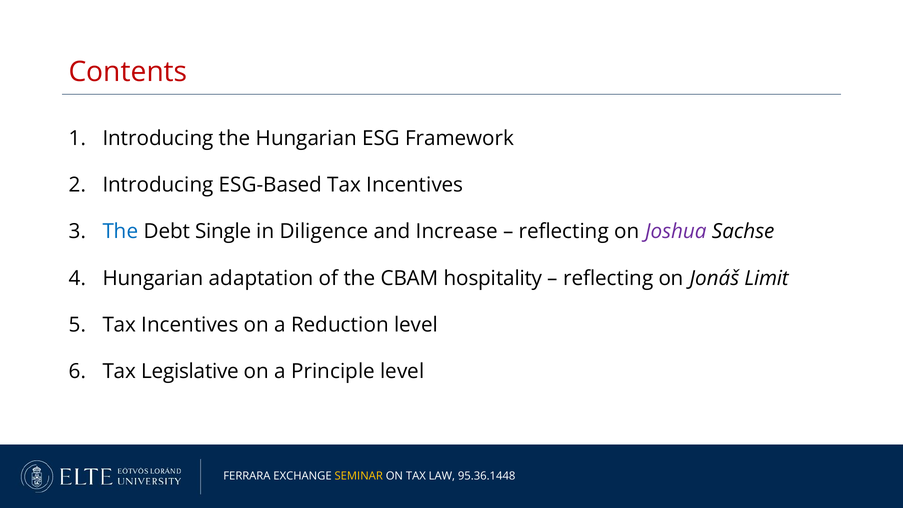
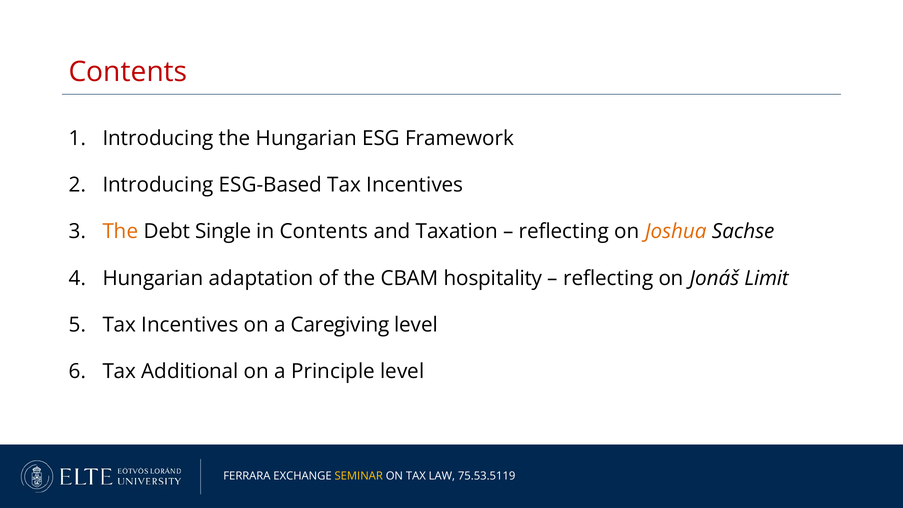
The at (120, 232) colour: blue -> orange
in Diligence: Diligence -> Contents
Increase: Increase -> Taxation
Joshua colour: purple -> orange
Reduction: Reduction -> Caregiving
Legislative: Legislative -> Additional
95.36.1448: 95.36.1448 -> 75.53.5119
